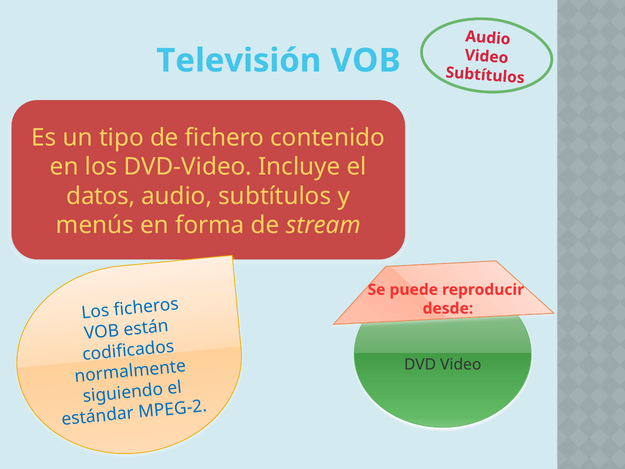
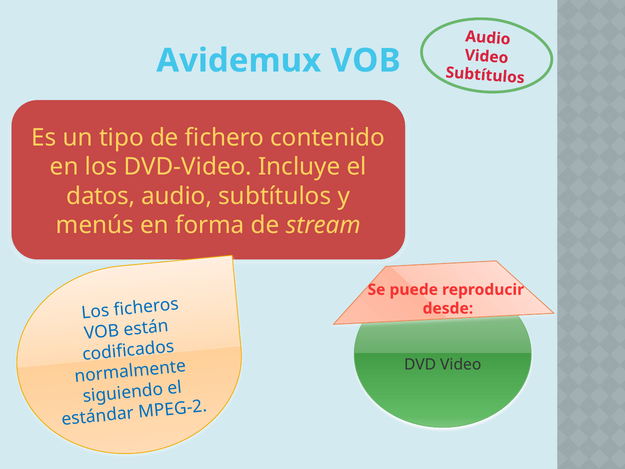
Televisión: Televisión -> Avidemux
